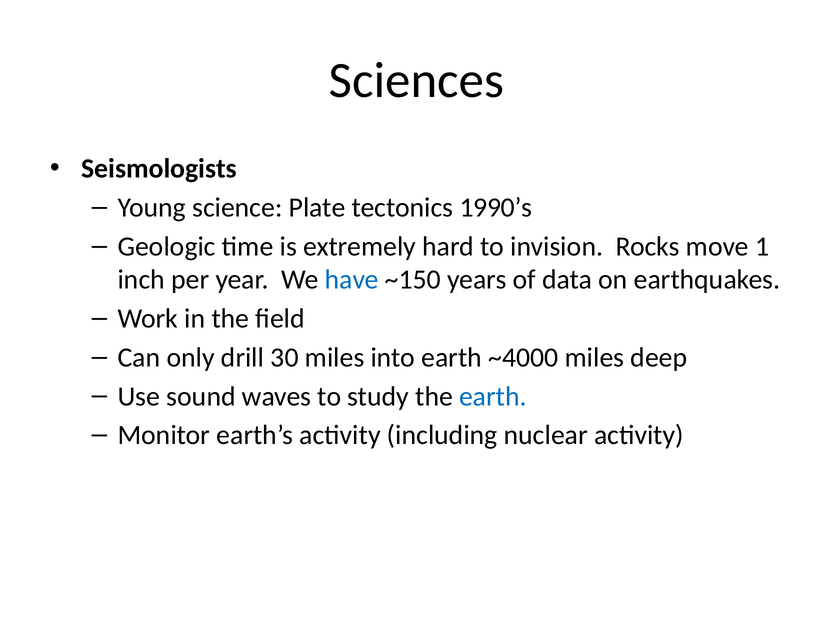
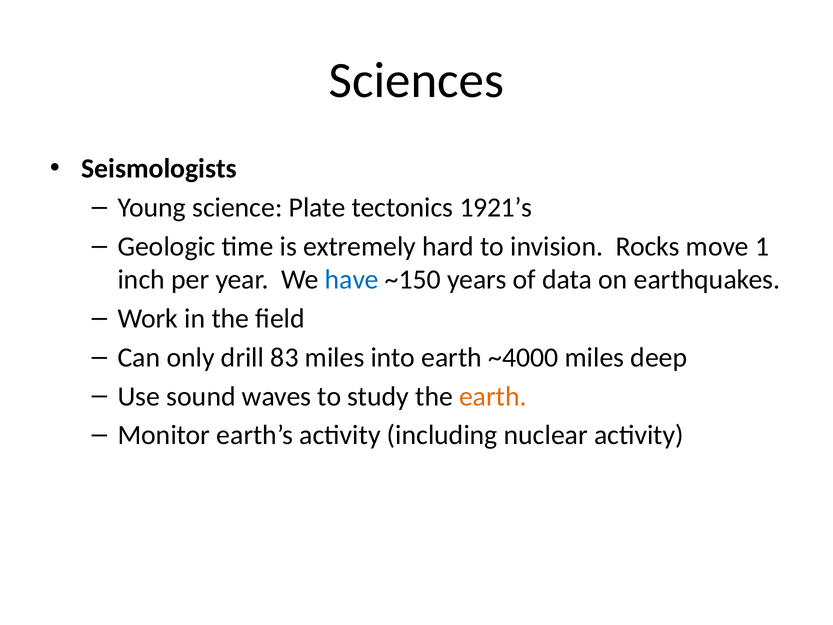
1990’s: 1990’s -> 1921’s
30: 30 -> 83
earth at (493, 396) colour: blue -> orange
